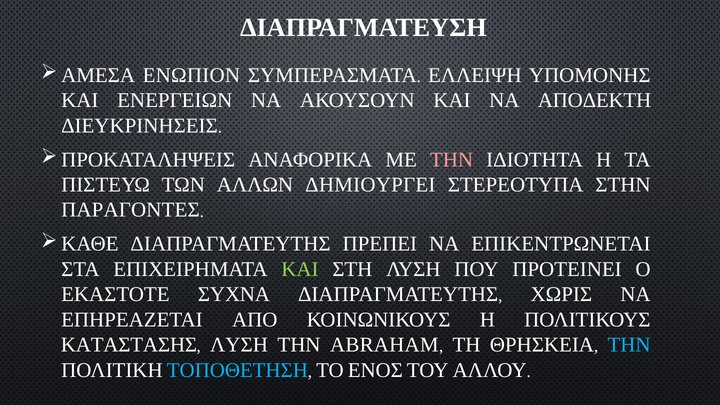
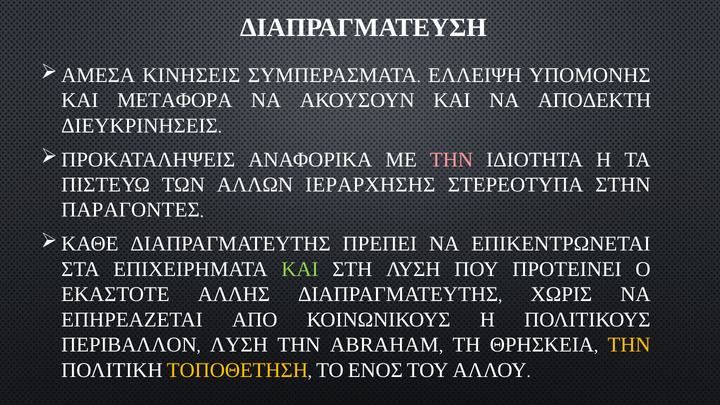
ΕΝΩΠΙΟΝ: ΕΝΩΠΙΟΝ -> ΚΙΝΗΣΕΙΣ
ΕΝΕΡΓΕΙΩΝ: ΕΝΕΡΓΕΙΩΝ -> ΜΕΤΑΦΟΡΑ
ΔΗΜΙΟΥΡΓΕΙ: ΔΗΜΙΟΥΡΓΕΙ -> ΙΕΡΑΡΧΗΣΗΣ
ΣΥΧΝΑ: ΣΥΧΝΑ -> ΑΛΛΗΣ
ΚΑΤΑΣΤΑΣΗΣ: ΚΑΤΑΣΤΑΣΗΣ -> ΠΕΡΙΒΑΛΛΟΝ
ΤΗΝ at (629, 345) colour: light blue -> yellow
ΤΟΠΟΘΕΤΗΣΗ colour: light blue -> yellow
